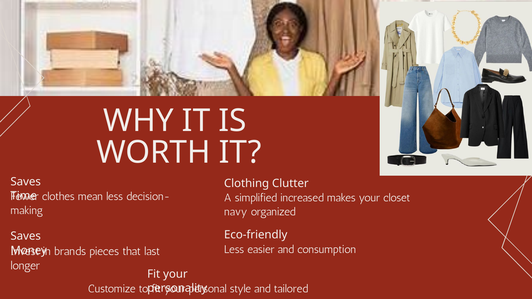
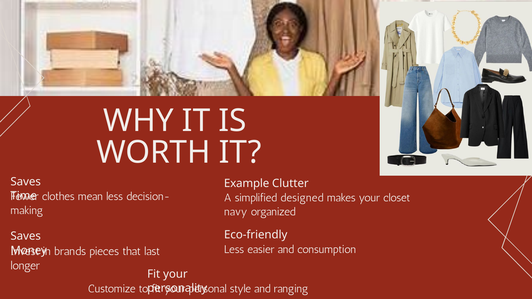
Clothing: Clothing -> Example
increased: increased -> designed
tailored: tailored -> ranging
